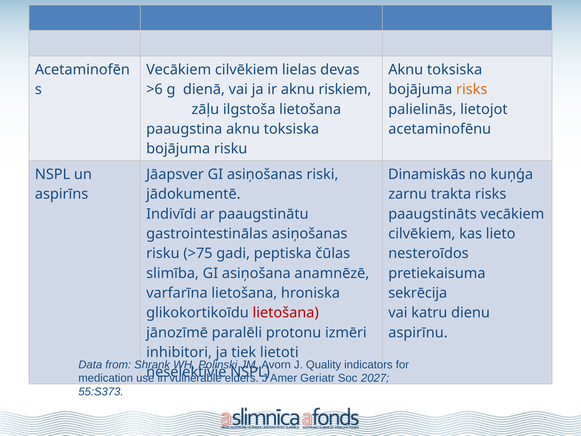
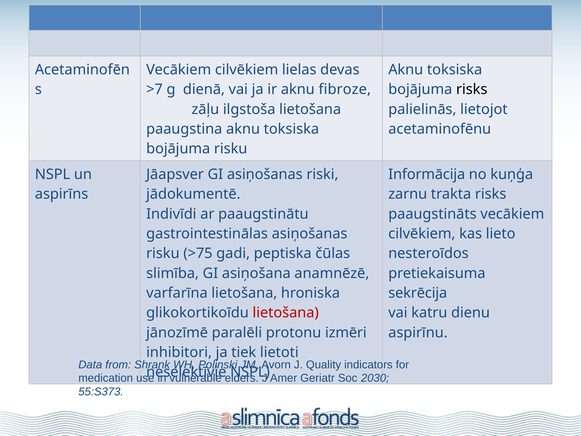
>6: >6 -> >7
riskiem: riskiem -> fibroze
risks at (472, 89) colour: orange -> black
Dinamiskās: Dinamiskās -> Informācija
2027: 2027 -> 2030
